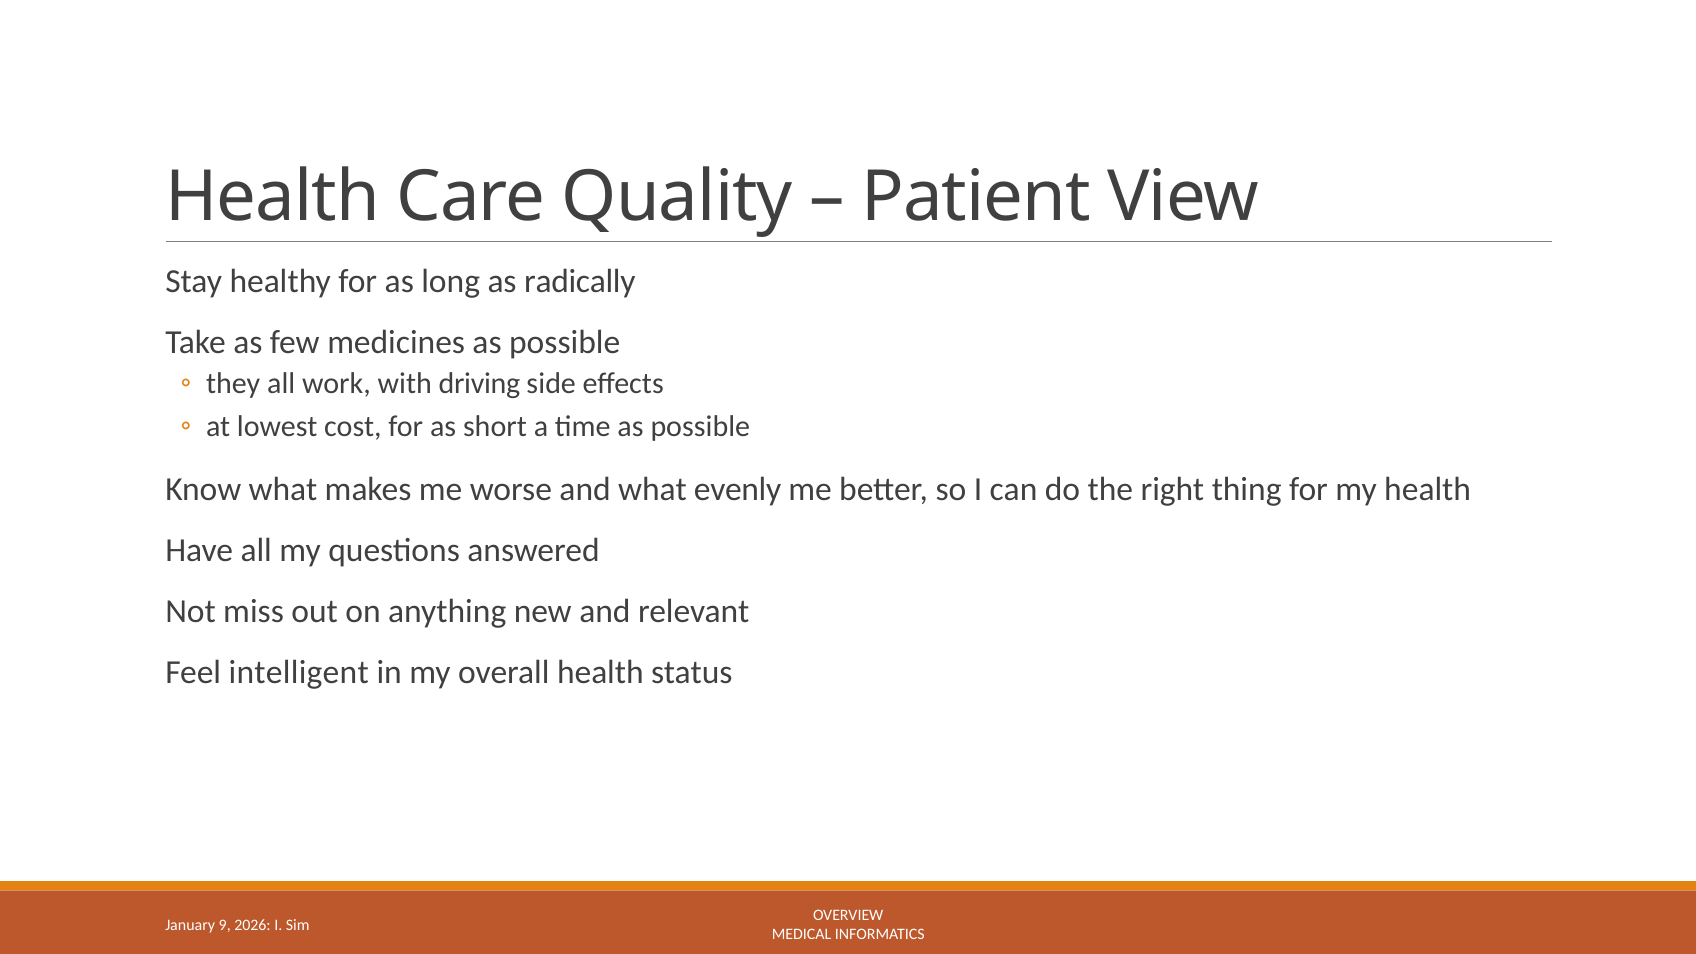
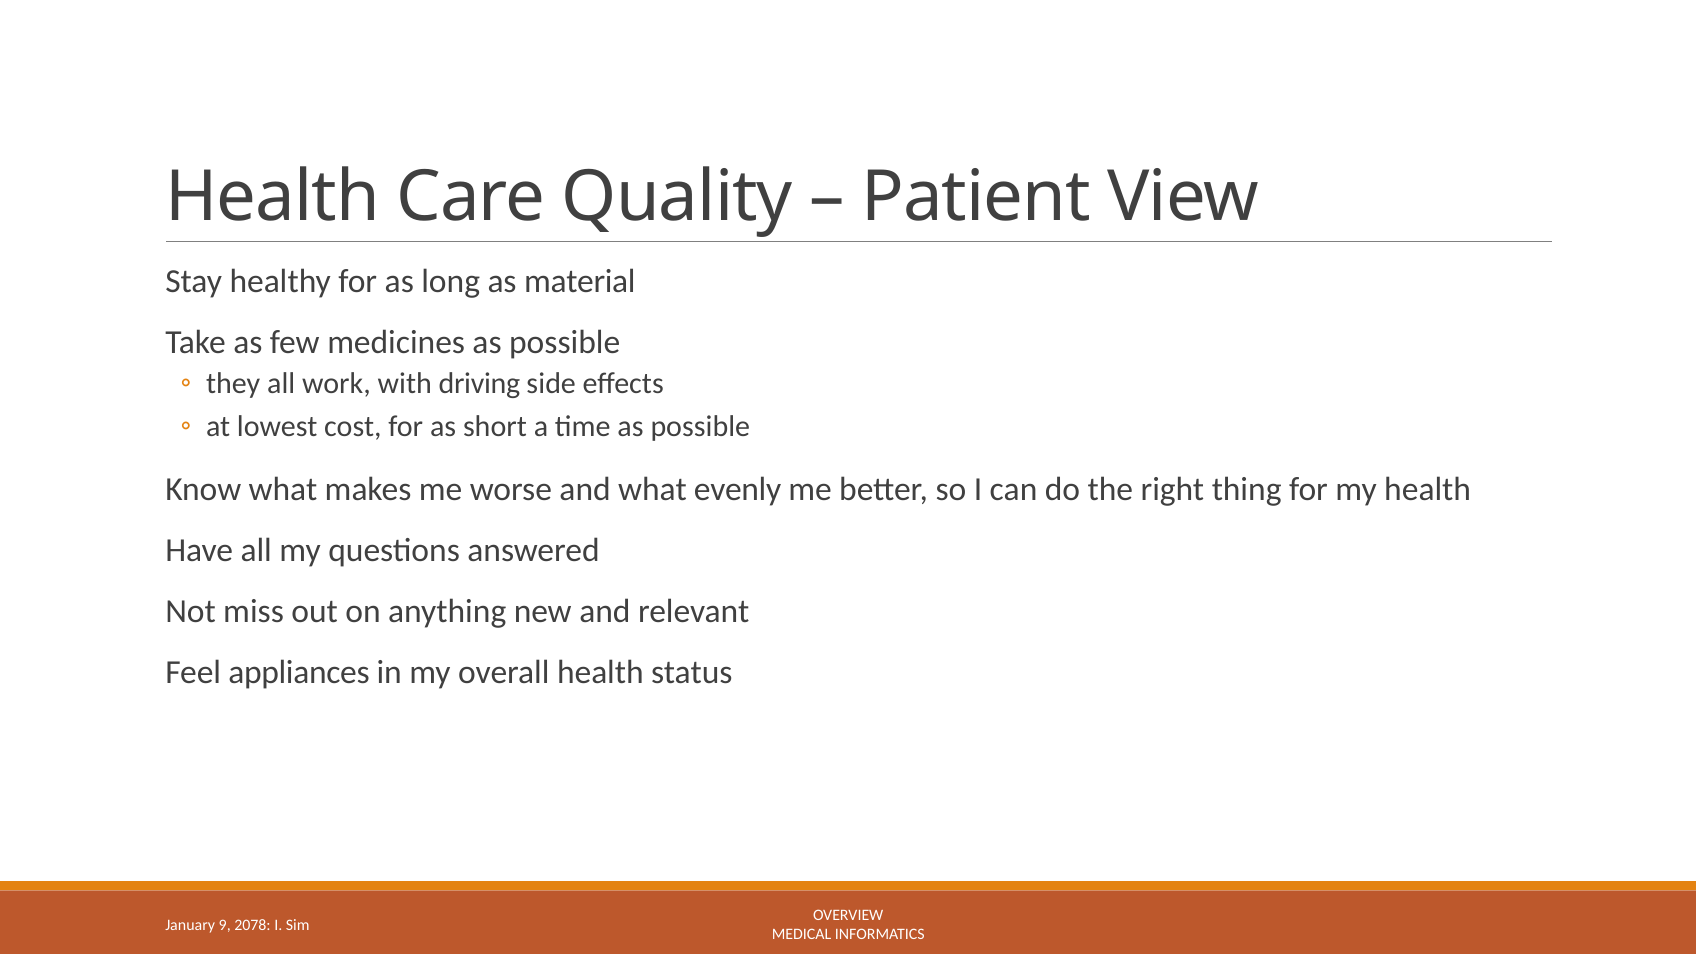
radically: radically -> material
intelligent: intelligent -> appliances
2026: 2026 -> 2078
